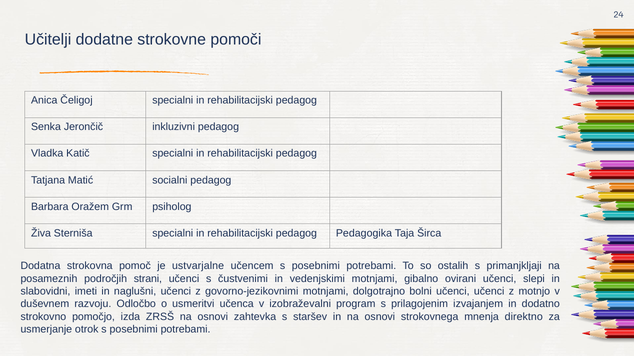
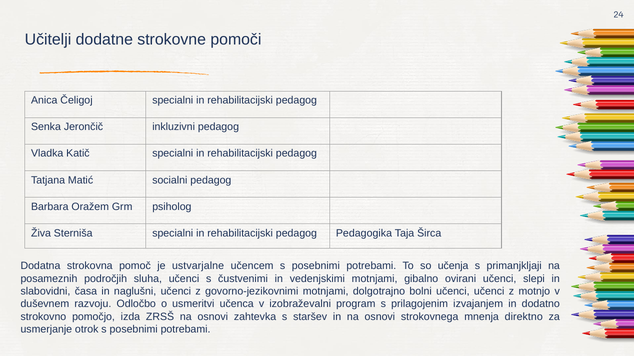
ostalih: ostalih -> učenja
strani: strani -> sluha
imeti: imeti -> časa
